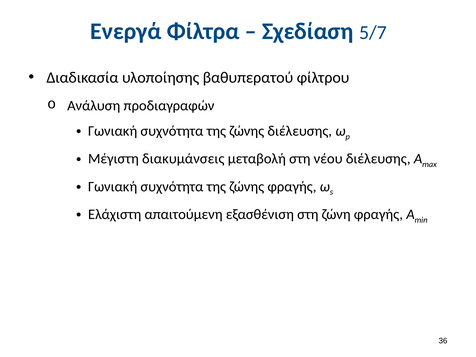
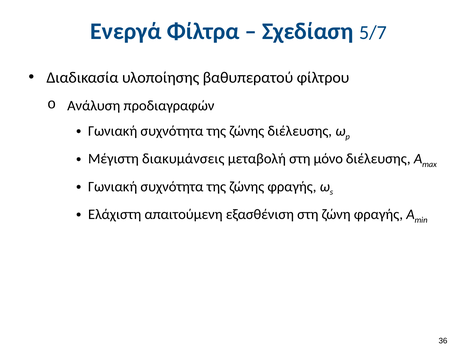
νέου: νέου -> μόνο
